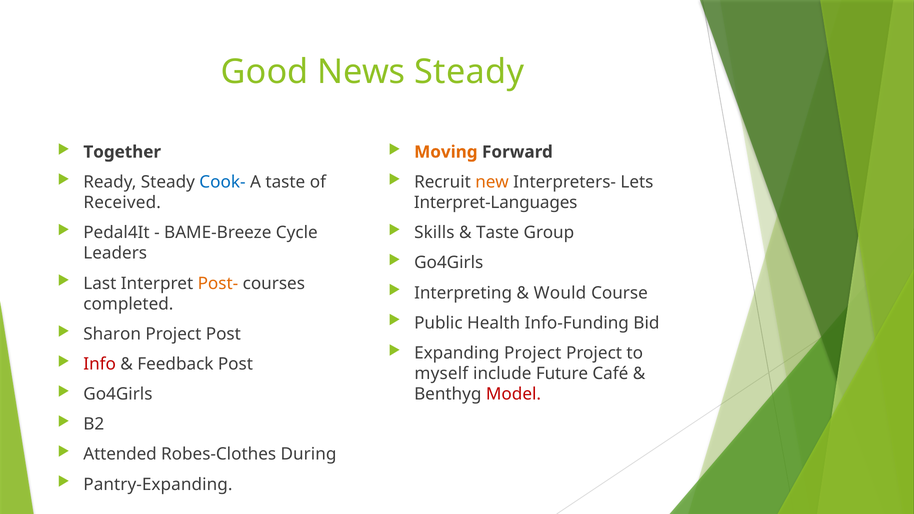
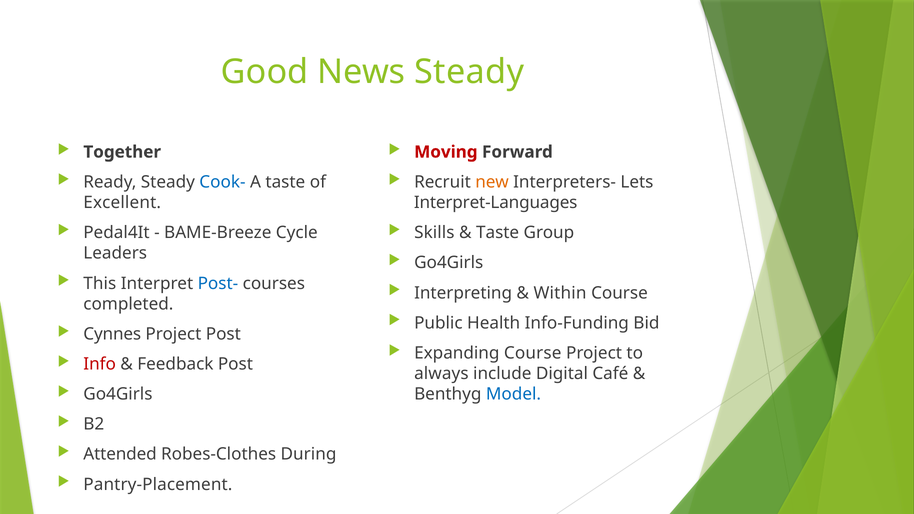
Moving colour: orange -> red
Received: Received -> Excellent
Last: Last -> This
Post- colour: orange -> blue
Would: Would -> Within
Sharon: Sharon -> Cynnes
Expanding Project: Project -> Course
myself: myself -> always
Future: Future -> Digital
Model colour: red -> blue
Pantry-Expanding: Pantry-Expanding -> Pantry-Placement
